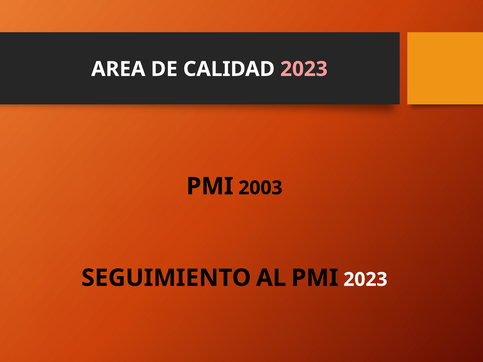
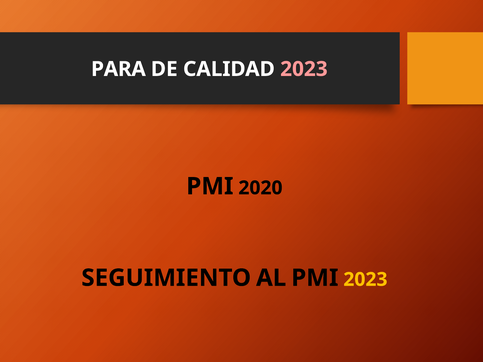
AREA: AREA -> PARA
2003: 2003 -> 2020
2023 at (365, 280) colour: white -> yellow
